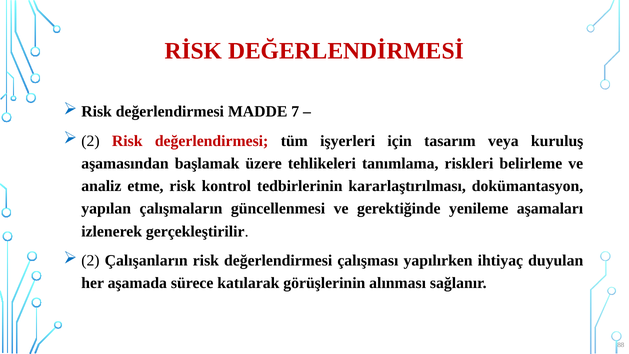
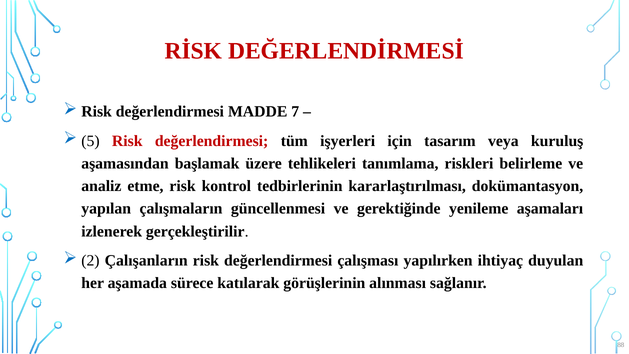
2 at (90, 141): 2 -> 5
